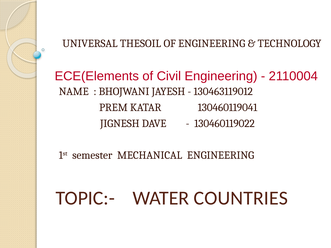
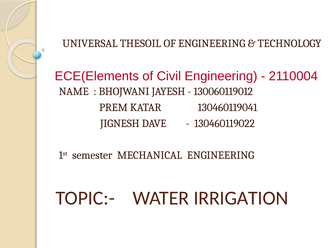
130463119012: 130463119012 -> 130060119012
COUNTRIES: COUNTRIES -> IRRIGATION
